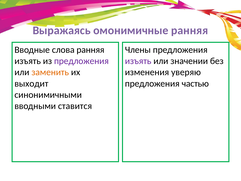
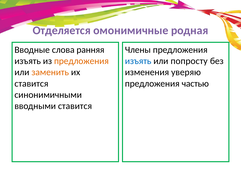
Выражаясь: Выражаясь -> Отделяется
омонимичные ранняя: ранняя -> родная
предложения at (81, 61) colour: purple -> orange
изъять at (138, 61) colour: purple -> blue
значении: значении -> попросту
выходит at (31, 83): выходит -> ставится
